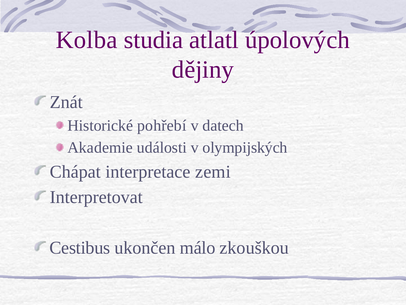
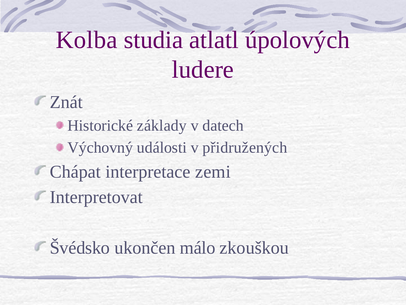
dějiny: dějiny -> ludere
pohřebí: pohřebí -> základy
Akademie: Akademie -> Výchovný
olympijských: olympijských -> přidružených
Cestibus: Cestibus -> Švédsko
